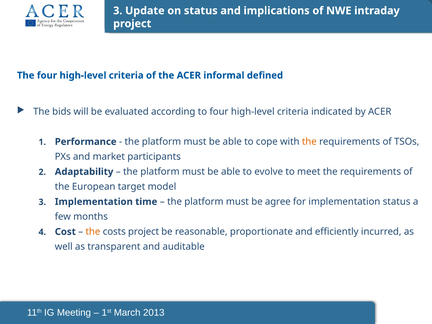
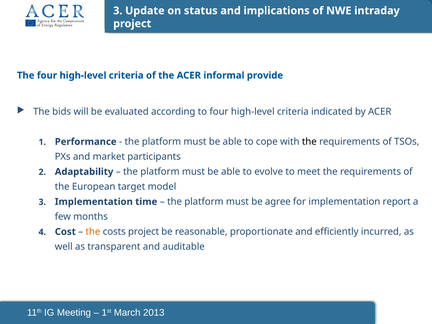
defined: defined -> provide
the at (309, 142) colour: orange -> black
implementation status: status -> report
